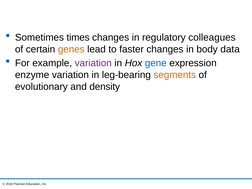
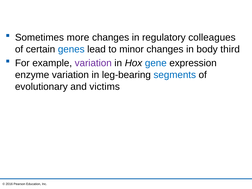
times: times -> more
genes colour: orange -> blue
faster: faster -> minor
data: data -> third
segments colour: orange -> blue
density: density -> victims
